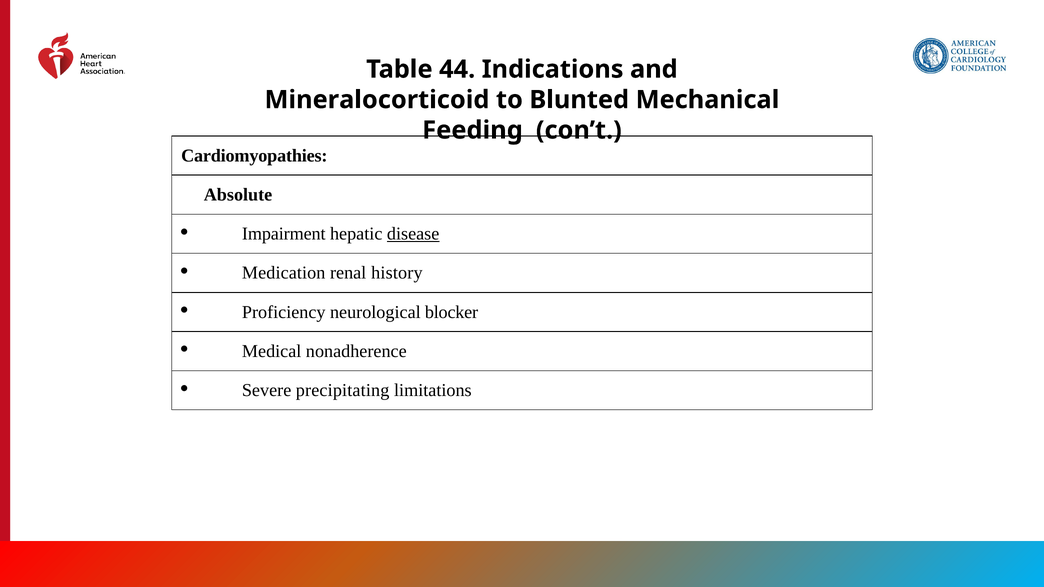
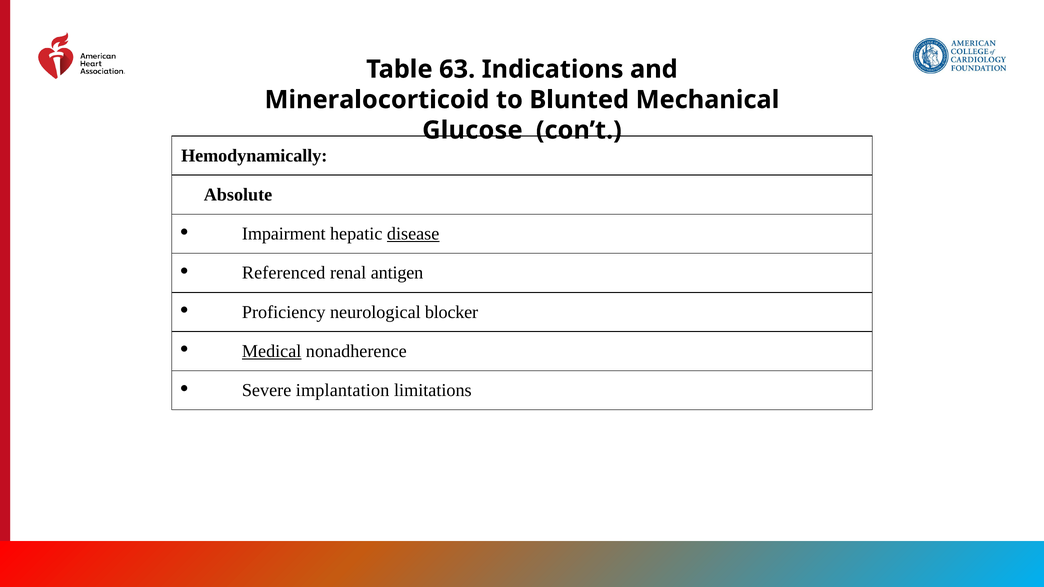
44: 44 -> 63
Feeding: Feeding -> Glucose
Cardiomyopathies: Cardiomyopathies -> Hemodynamically
Medication: Medication -> Referenced
history: history -> antigen
Medical underline: none -> present
precipitating: precipitating -> implantation
